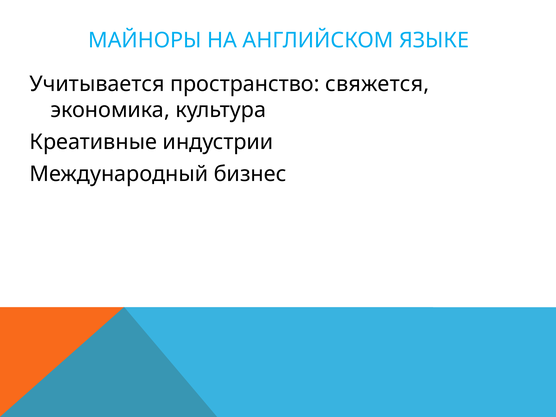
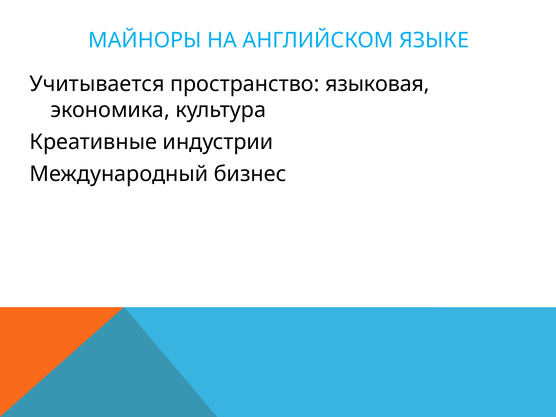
свяжется: свяжется -> языковая
